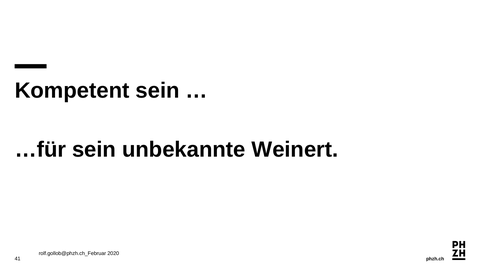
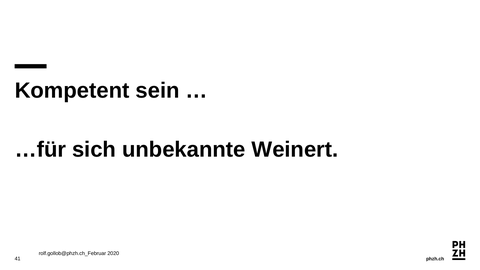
…für sein: sein -> sich
